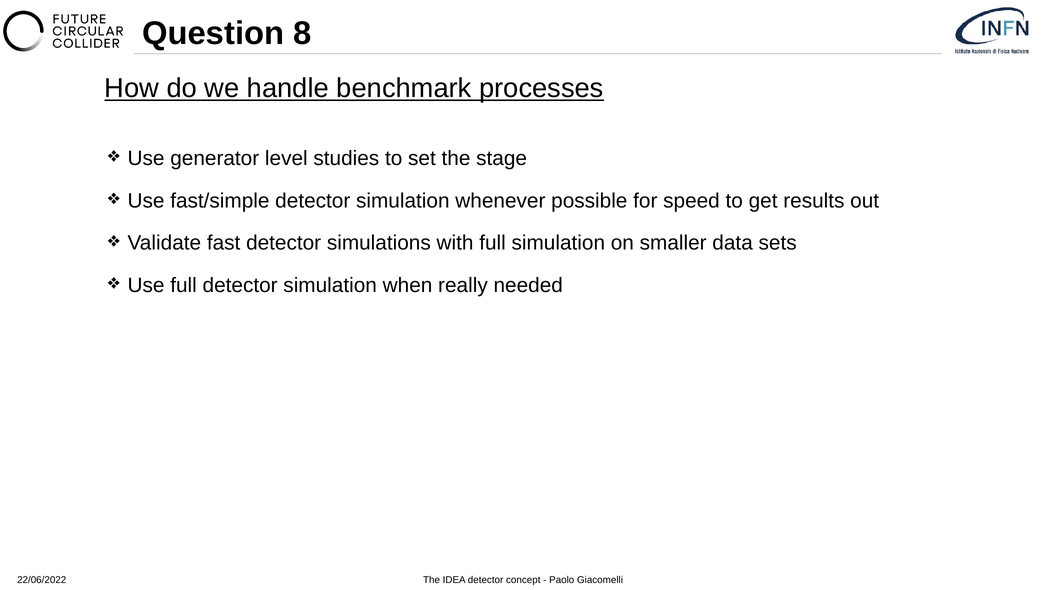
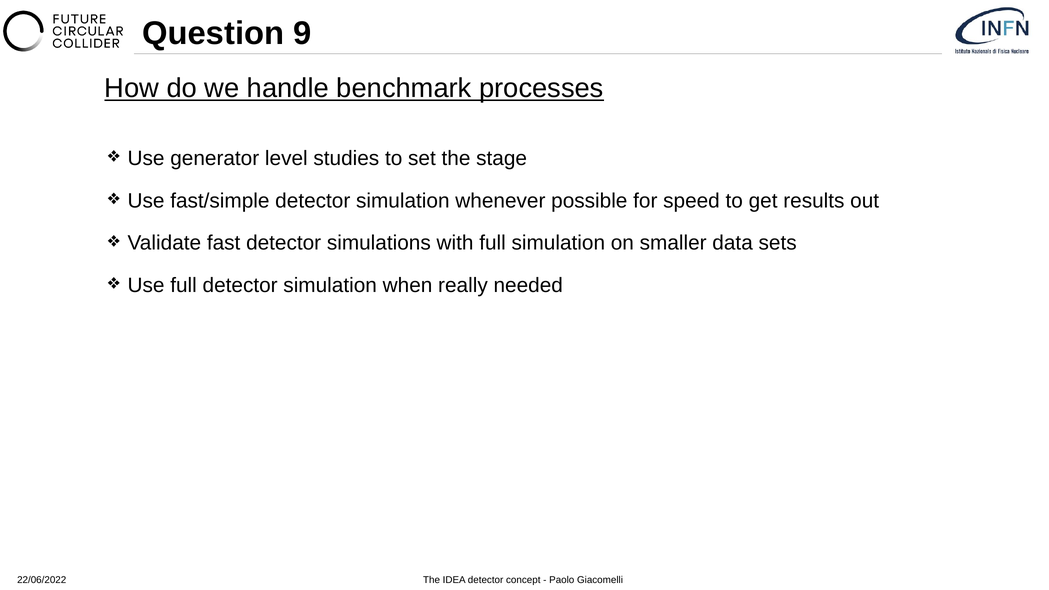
8: 8 -> 9
